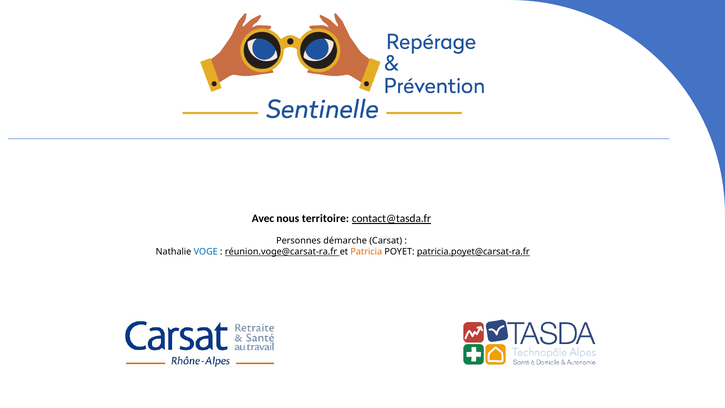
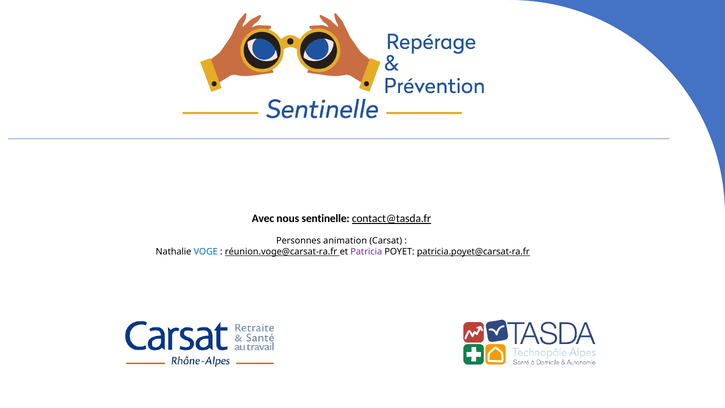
territoire: territoire -> sentinelle
démarche: démarche -> animation
Patricia colour: orange -> purple
